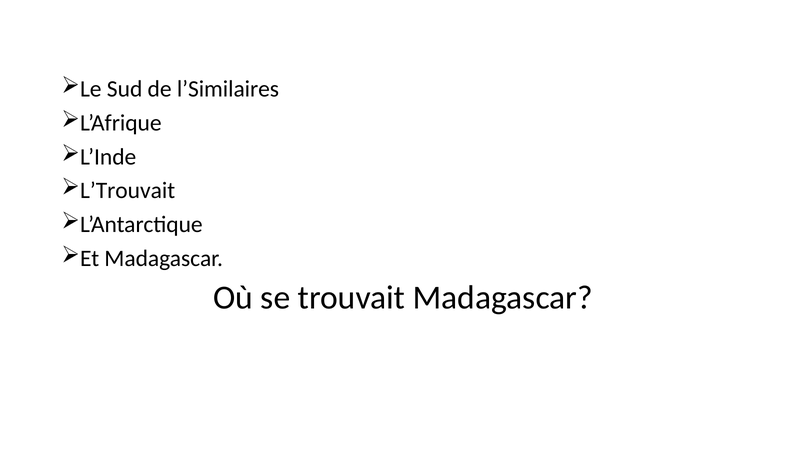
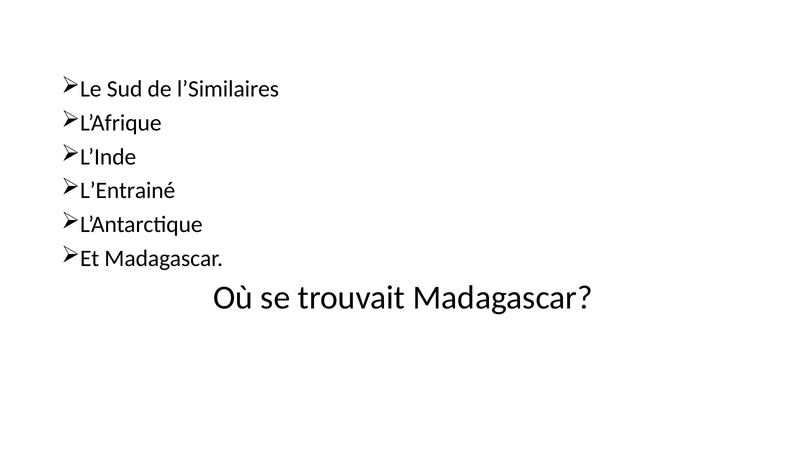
L’Trouvait: L’Trouvait -> L’Entrainé
